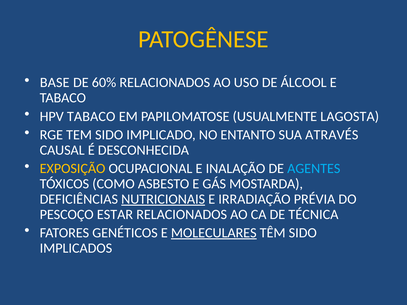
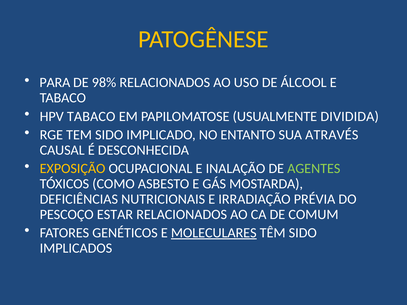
BASE: BASE -> PARA
60%: 60% -> 98%
LAGOSTA: LAGOSTA -> DIVIDIDA
AGENTES colour: light blue -> light green
NUTRICIONAIS underline: present -> none
TÉCNICA: TÉCNICA -> COMUM
